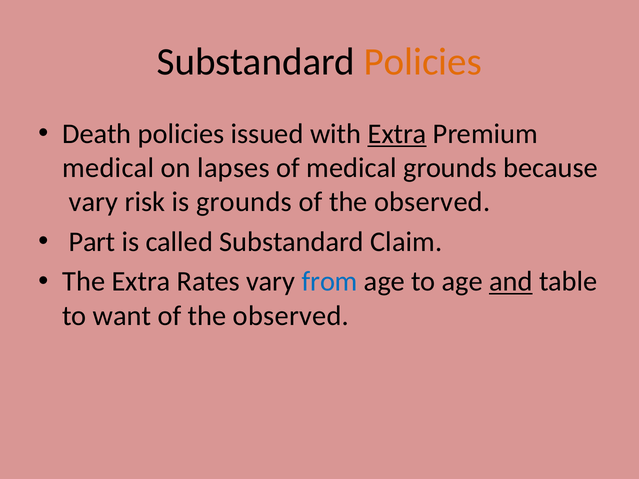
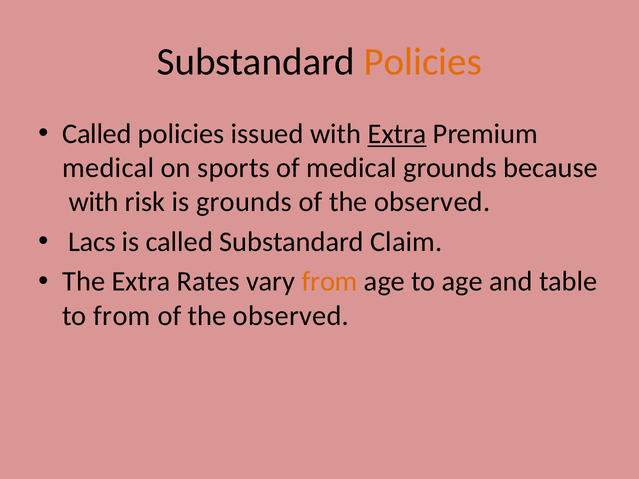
Death at (97, 134): Death -> Called
lapses: lapses -> sports
vary at (93, 202): vary -> with
Part: Part -> Lacs
from at (330, 282) colour: blue -> orange
and underline: present -> none
to want: want -> from
